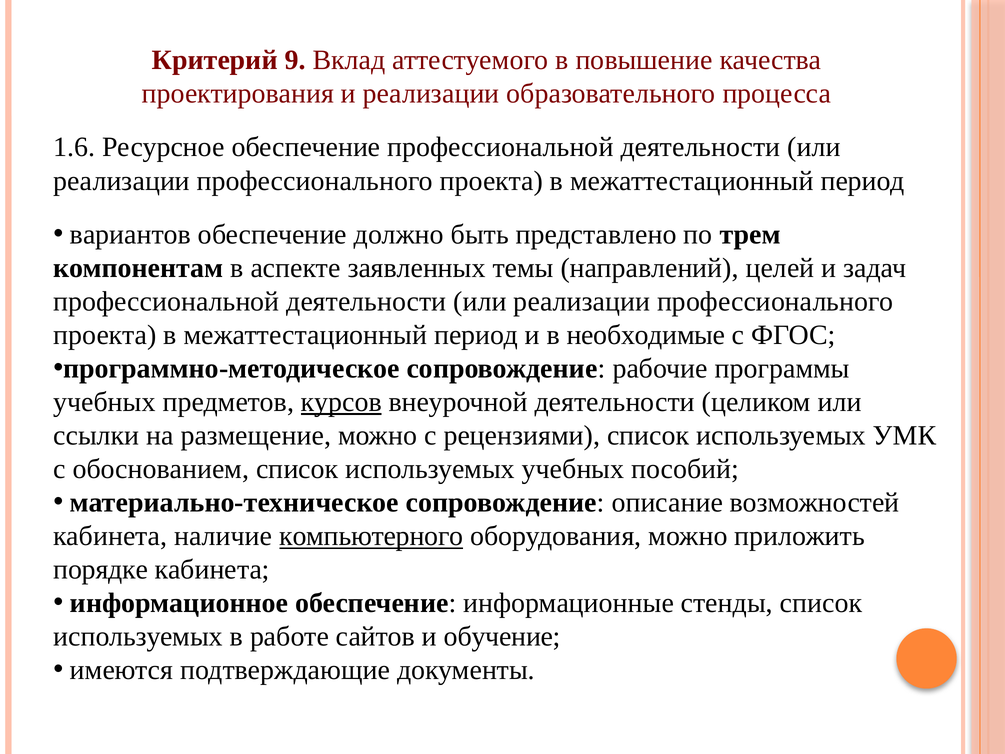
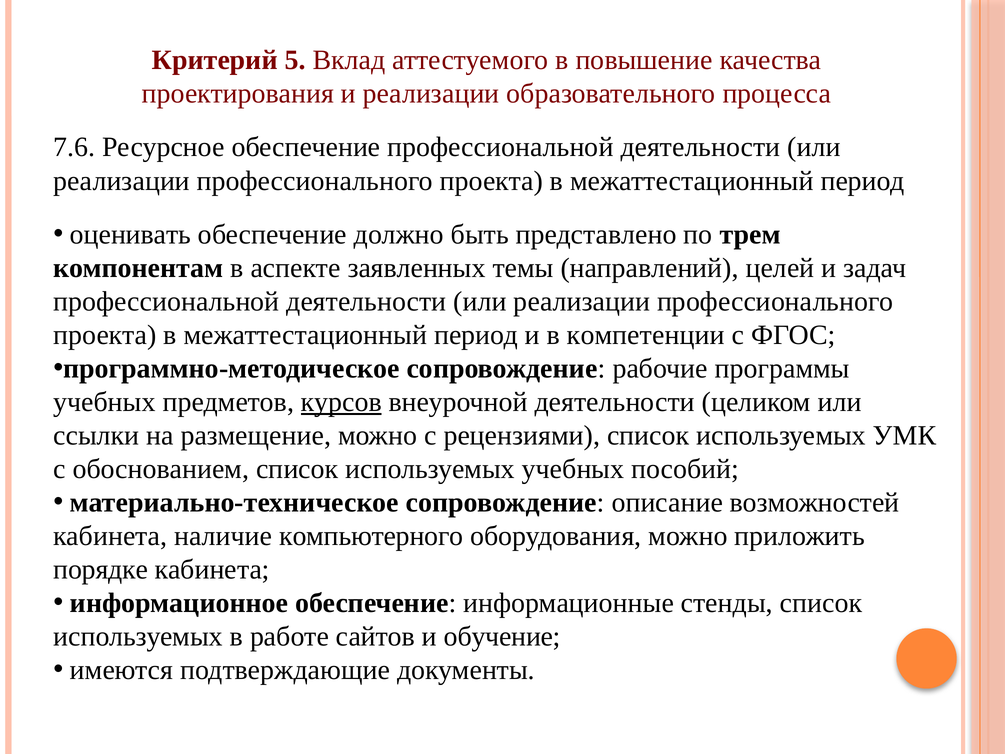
9: 9 -> 5
1.6: 1.6 -> 7.6
вариантов: вариантов -> оценивать
необходимые: необходимые -> компетенции
компьютерного underline: present -> none
